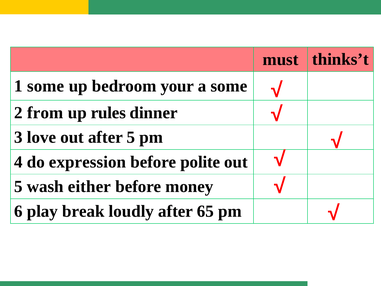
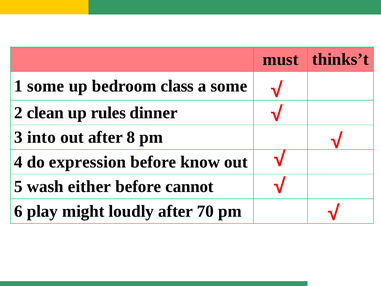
your: your -> class
from: from -> clean
love: love -> into
after 5: 5 -> 8
polite: polite -> know
money: money -> cannot
break: break -> might
65: 65 -> 70
